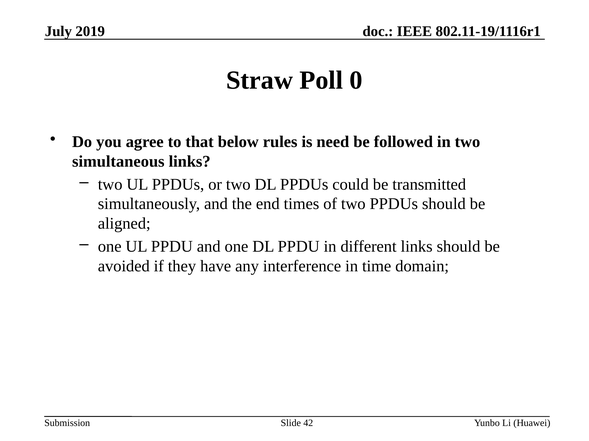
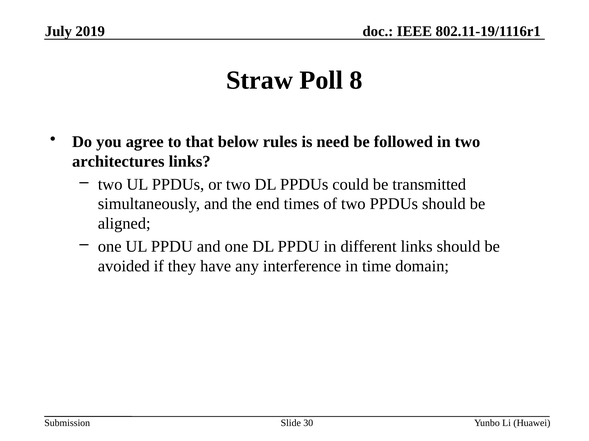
0: 0 -> 8
simultaneous: simultaneous -> architectures
42: 42 -> 30
